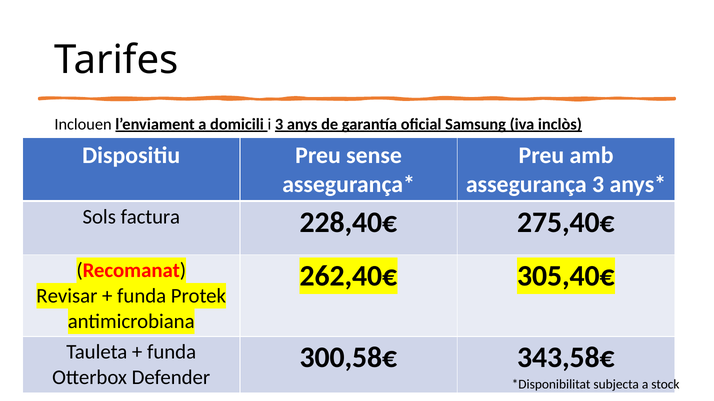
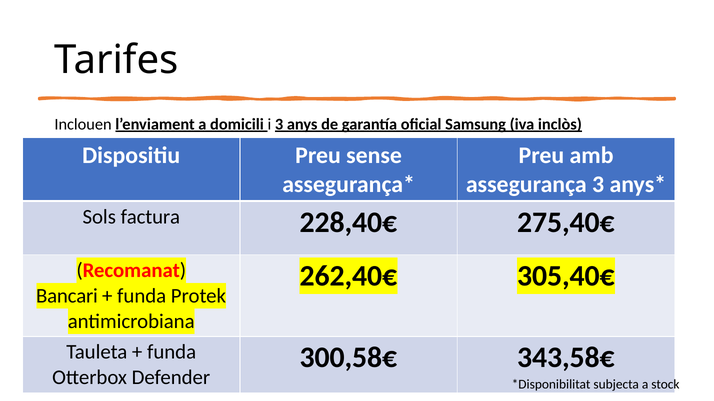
Revisar: Revisar -> Bancari
